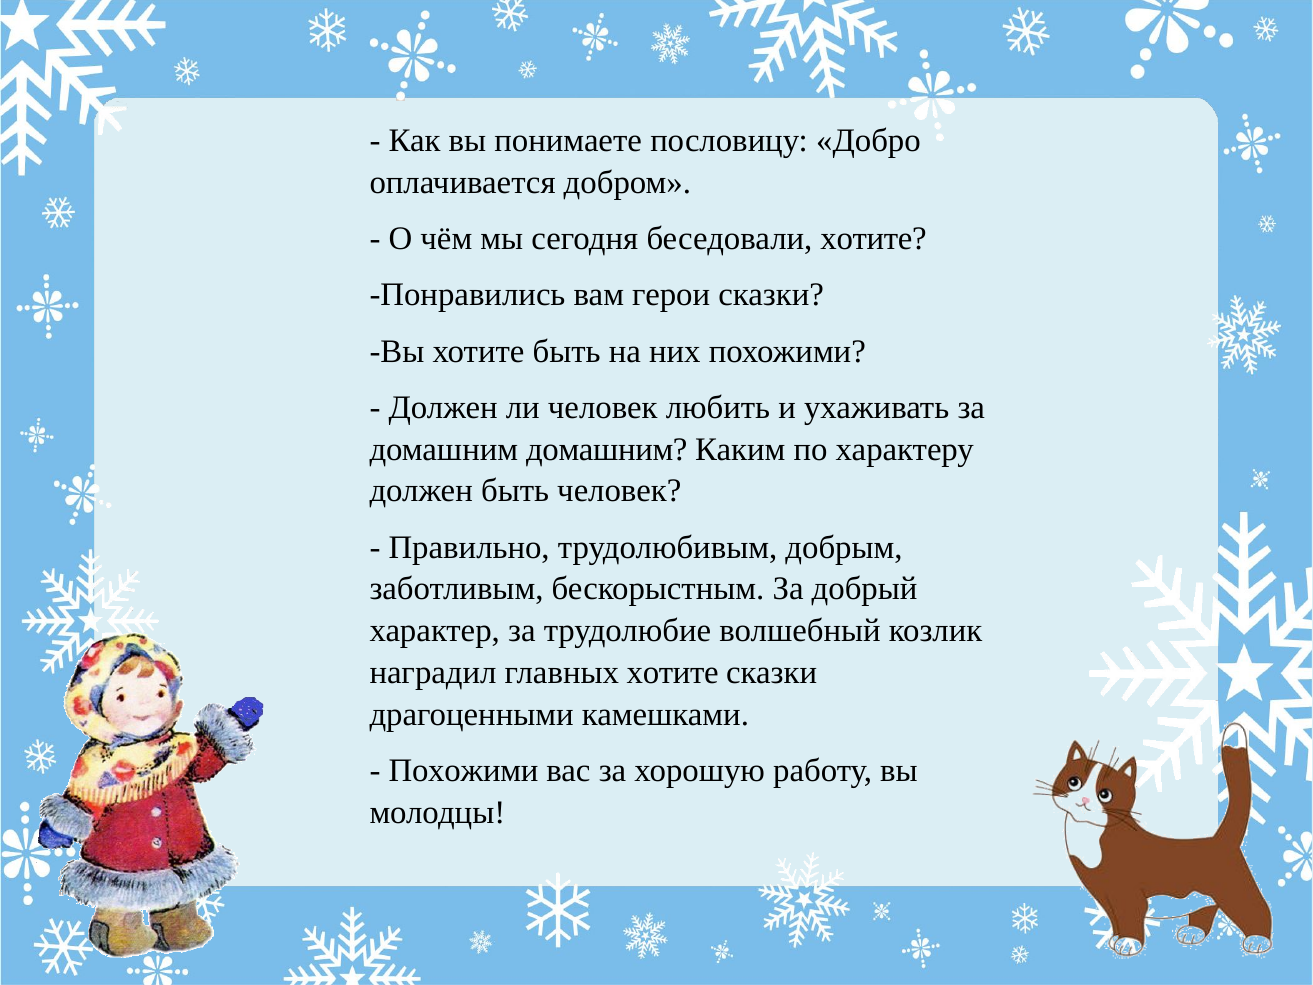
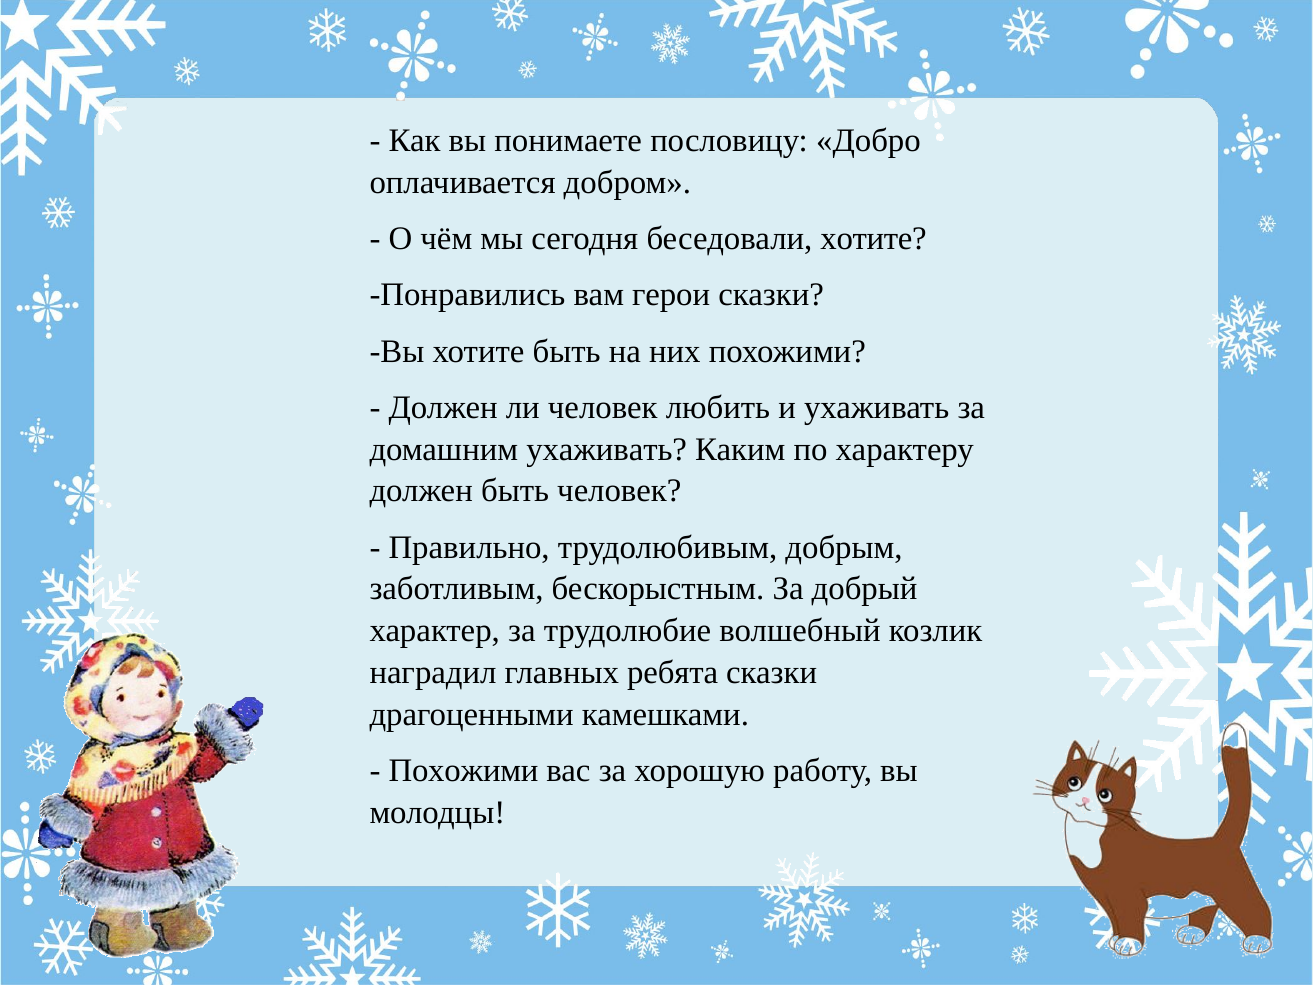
домашним домашним: домашним -> ухаживать
главных хотите: хотите -> ребята
